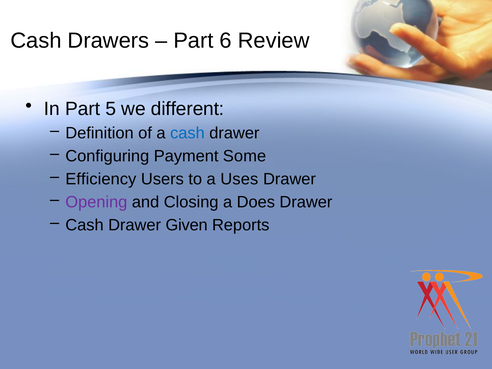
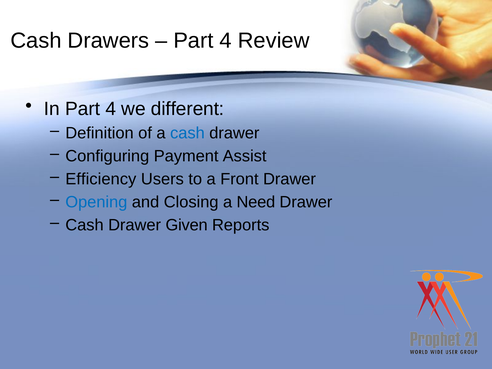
6 at (226, 40): 6 -> 4
In Part 5: 5 -> 4
Some: Some -> Assist
Uses: Uses -> Front
Opening colour: purple -> blue
Does: Does -> Need
